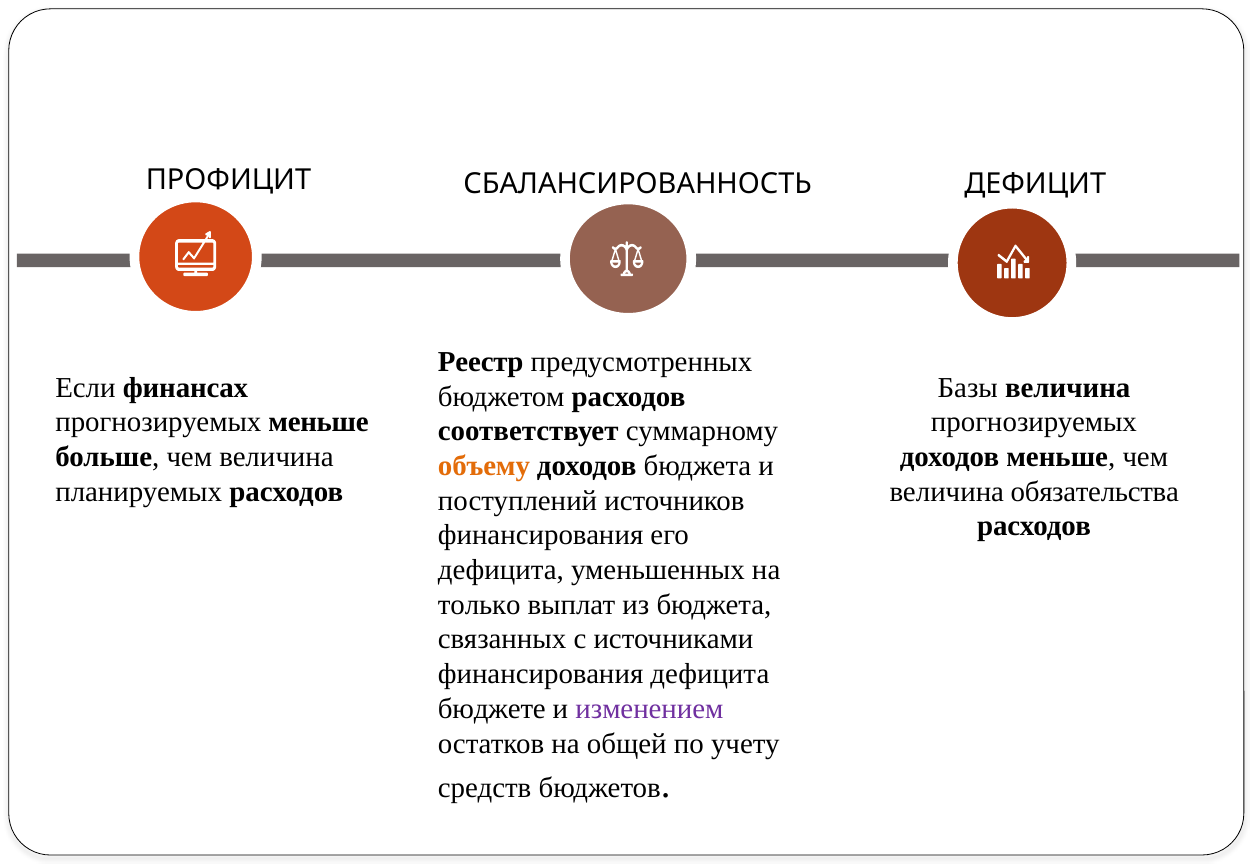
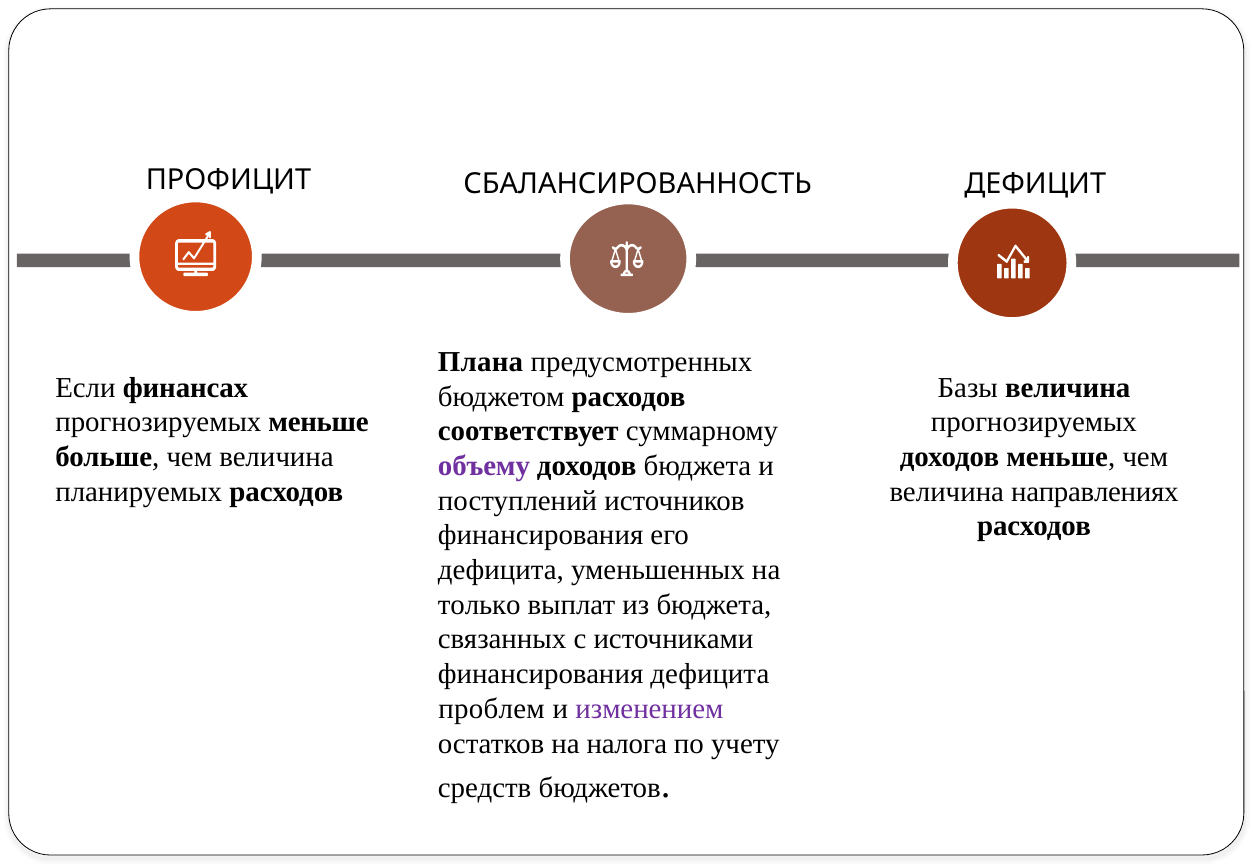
Реестр: Реестр -> Плана
объему colour: orange -> purple
обязательства: обязательства -> направлениях
бюджете: бюджете -> проблем
общей: общей -> налога
